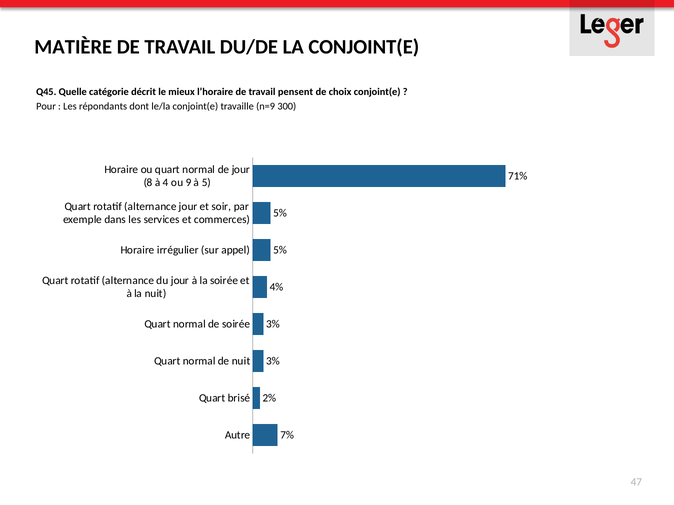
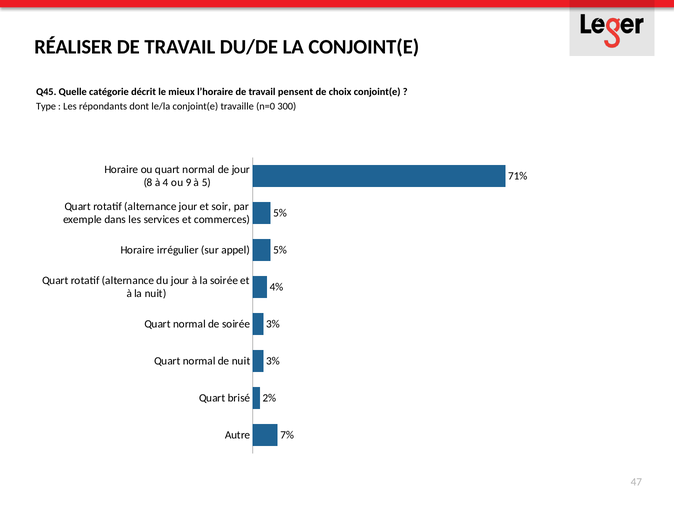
MATIÈRE: MATIÈRE -> RÉALISER
Pour: Pour -> Type
n=9: n=9 -> n=0
